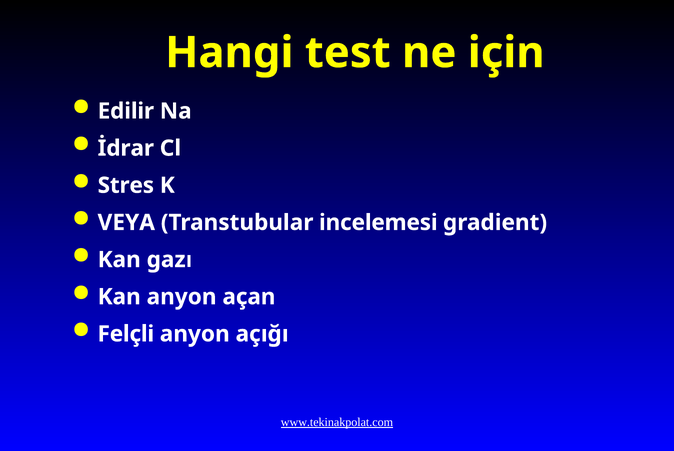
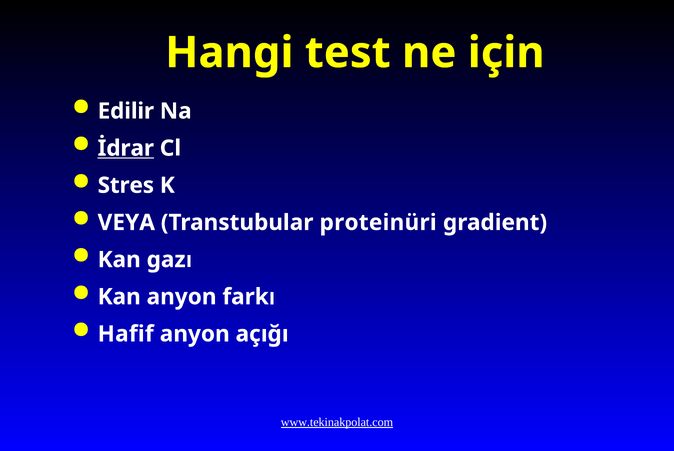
İdrar underline: none -> present
incelemesi: incelemesi -> proteinüri
açan: açan -> farkı
Felçli: Felçli -> Hafif
